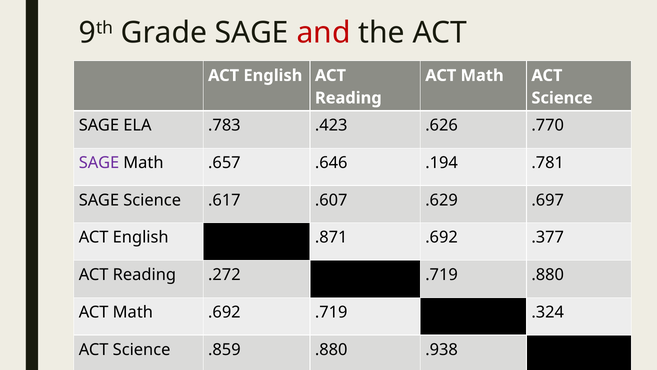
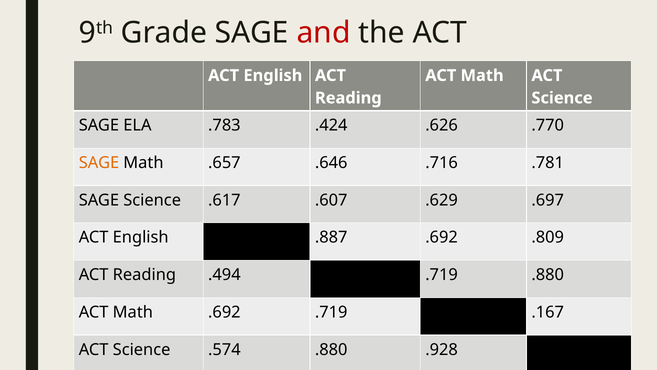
.423: .423 -> .424
SAGE at (99, 163) colour: purple -> orange
.194: .194 -> .716
.871: .871 -> .887
.377: .377 -> .809
.272: .272 -> .494
.324: .324 -> .167
.859: .859 -> .574
.938: .938 -> .928
